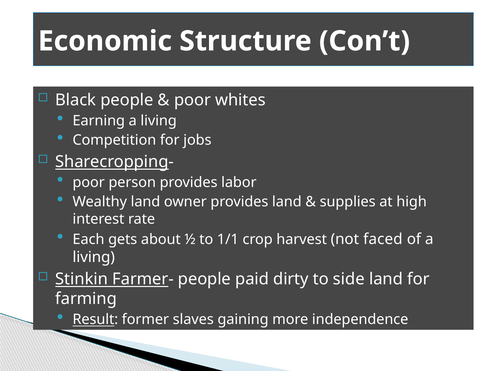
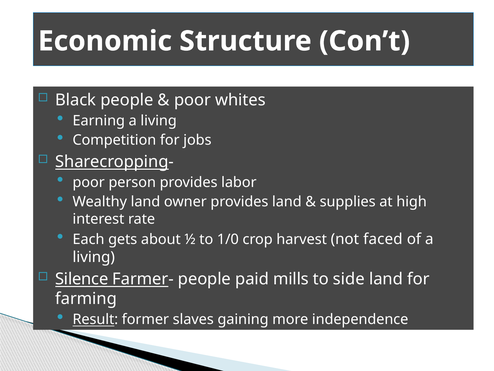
1/1: 1/1 -> 1/0
Stinkin: Stinkin -> Silence
dirty: dirty -> mills
